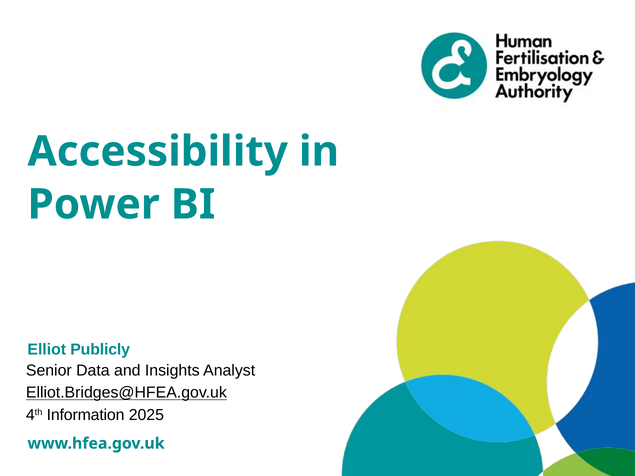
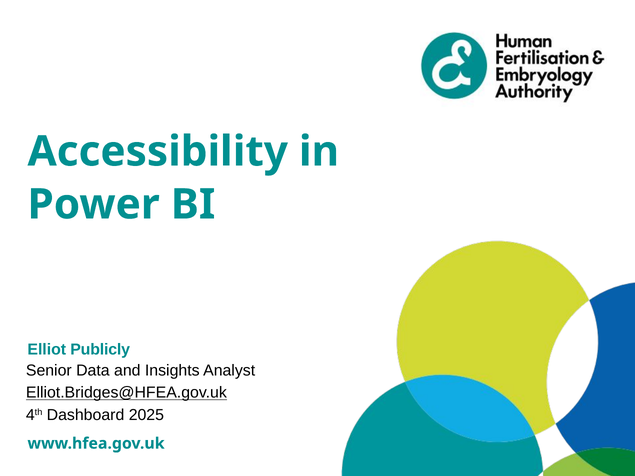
Information: Information -> Dashboard
